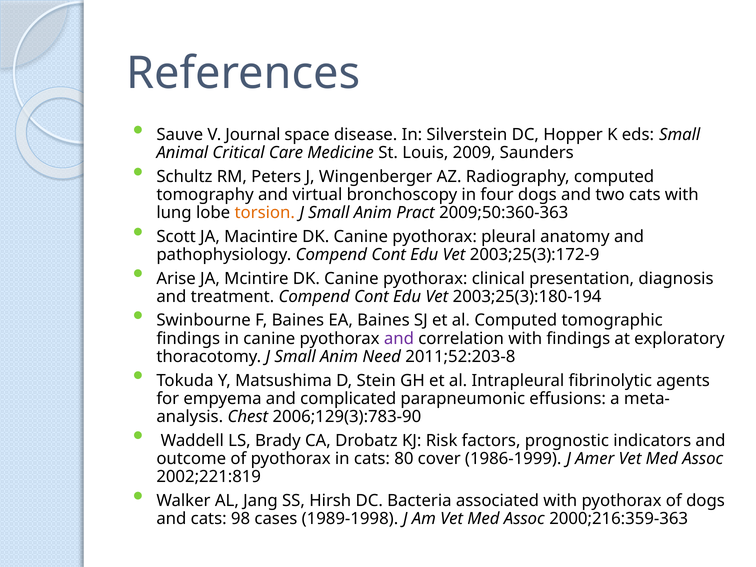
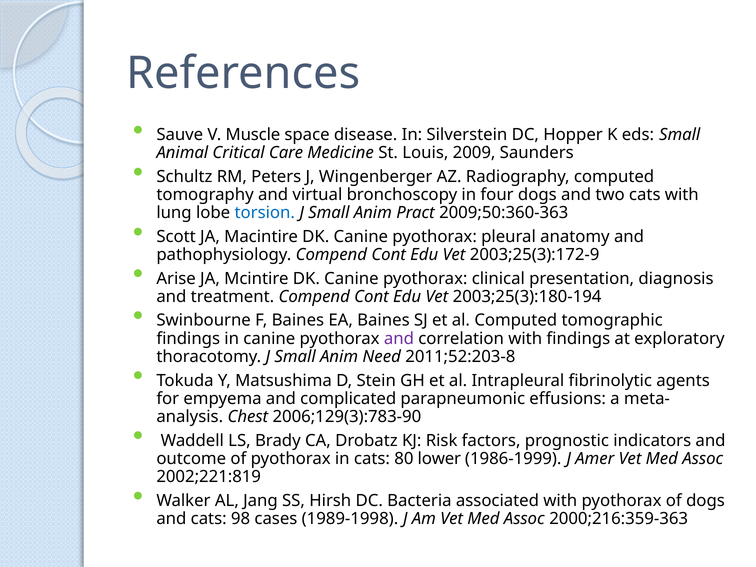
Journal: Journal -> Muscle
torsion colour: orange -> blue
cover: cover -> lower
